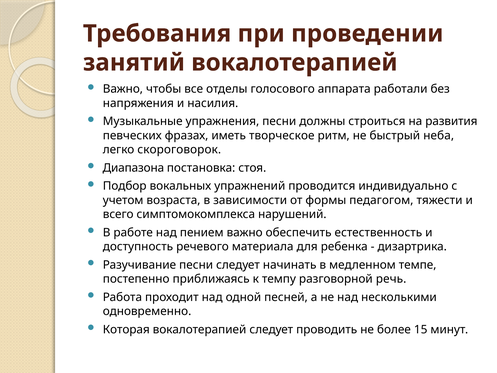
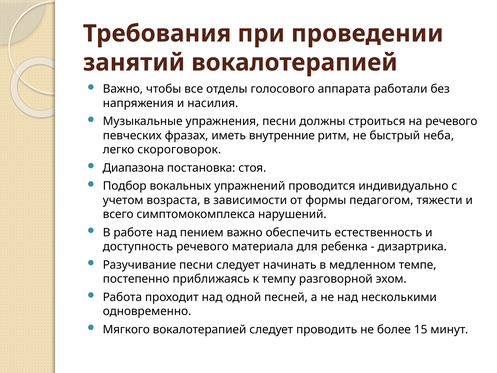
на развития: развития -> речевого
творческое: творческое -> внутренние
речь: речь -> эхом
Которая: Которая -> Мягкого
